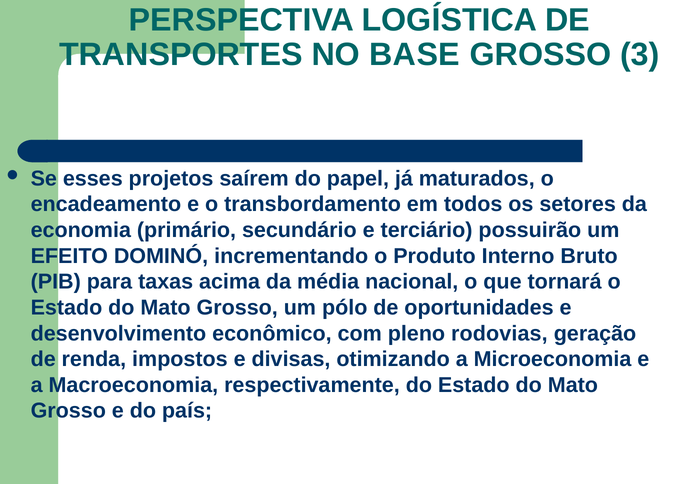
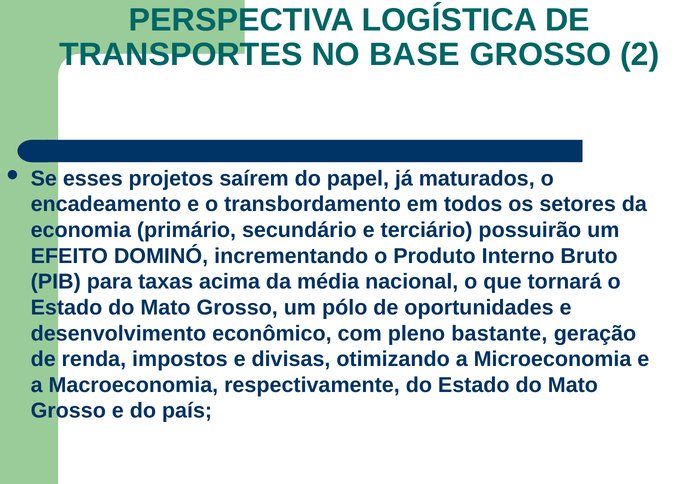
3: 3 -> 2
rodovias: rodovias -> bastante
